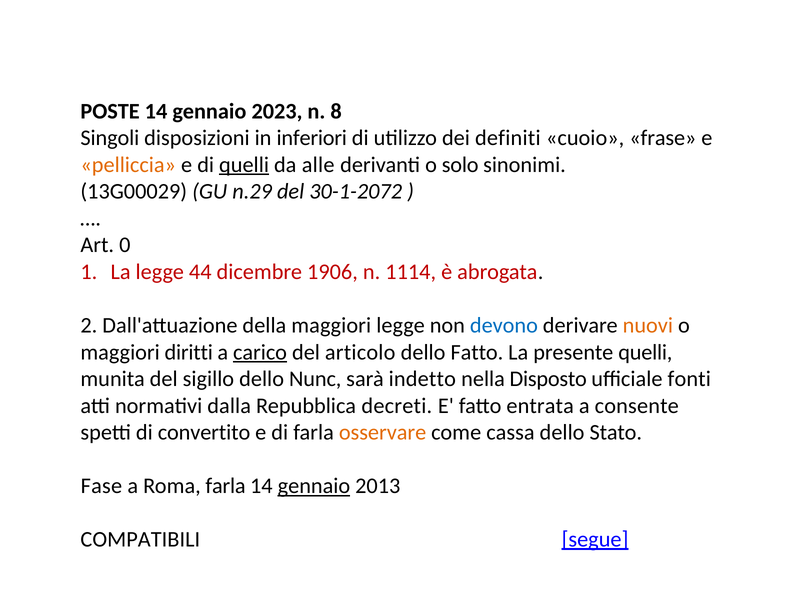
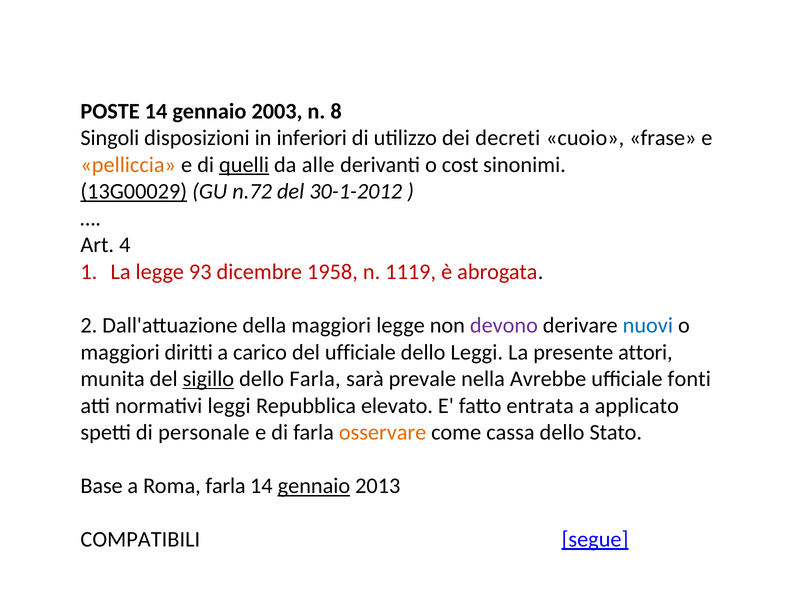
2023: 2023 -> 2003
definiti: definiti -> decreti
solo: solo -> cost
13G00029 underline: none -> present
n.29: n.29 -> n.72
30-1-2072: 30-1-2072 -> 30-1-2012
0: 0 -> 4
44: 44 -> 93
1906: 1906 -> 1958
1114: 1114 -> 1119
devono colour: blue -> purple
nuovi colour: orange -> blue
carico underline: present -> none
del articolo: articolo -> ufficiale
dello Fatto: Fatto -> Leggi
presente quelli: quelli -> attori
sigillo underline: none -> present
dello Nunc: Nunc -> Farla
indetto: indetto -> prevale
Disposto: Disposto -> Avrebbe
normativi dalla: dalla -> leggi
decreti: decreti -> elevato
consente: consente -> applicato
convertito: convertito -> personale
Fase: Fase -> Base
